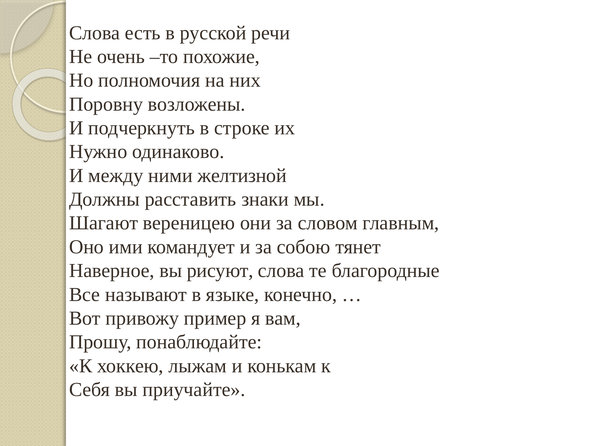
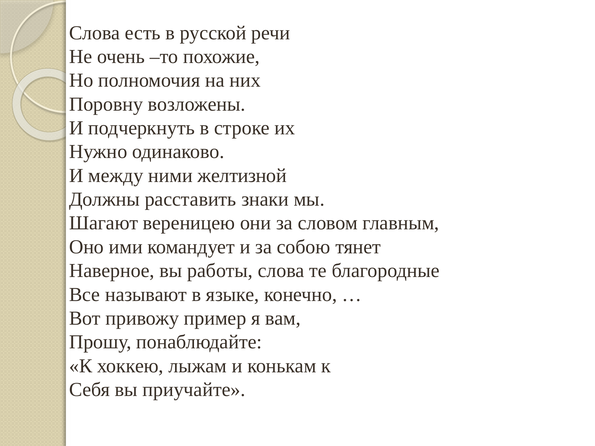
рисуют: рисуют -> работы
